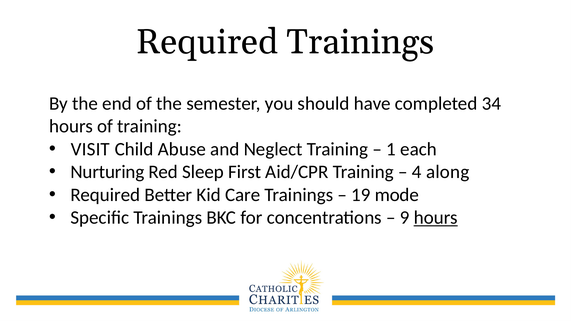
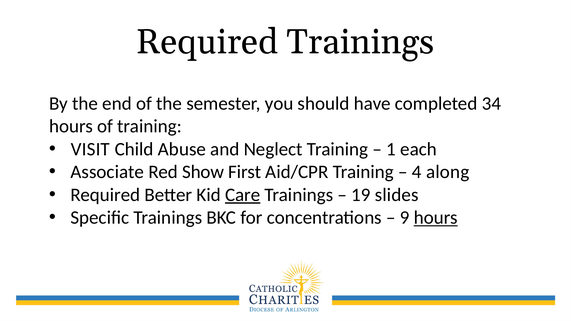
Nurturing: Nurturing -> Associate
Sleep: Sleep -> Show
Care underline: none -> present
mode: mode -> slides
